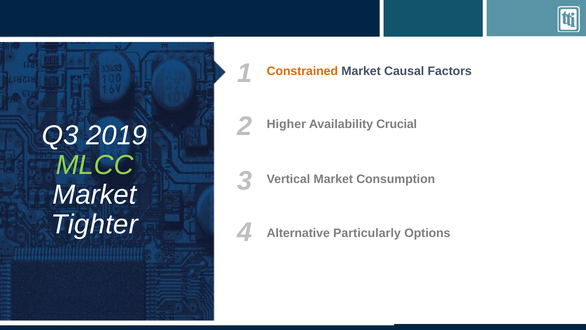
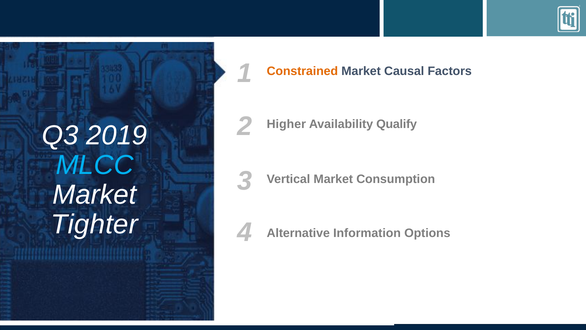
Crucial: Crucial -> Qualify
MLCC colour: light green -> light blue
Particularly: Particularly -> Information
